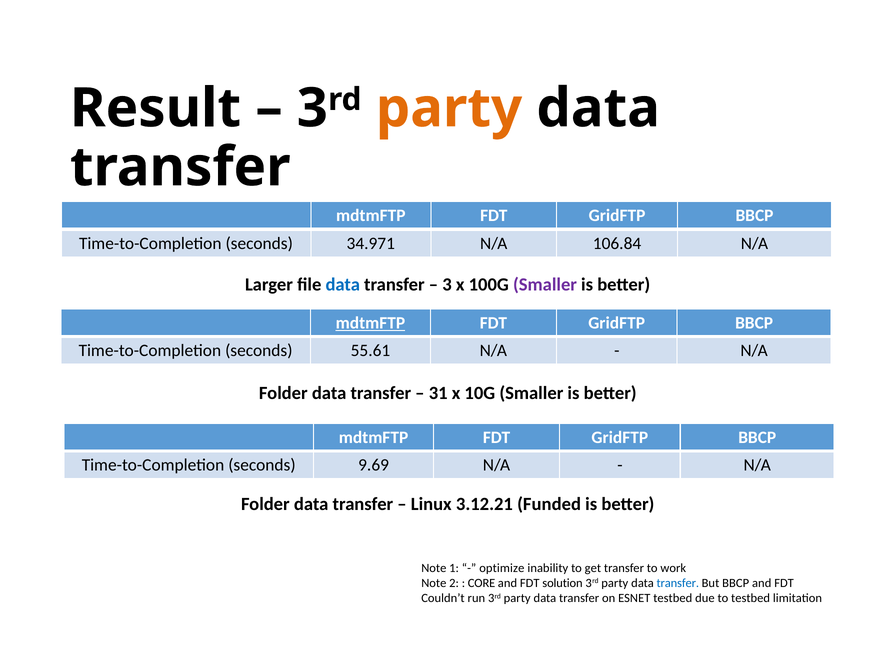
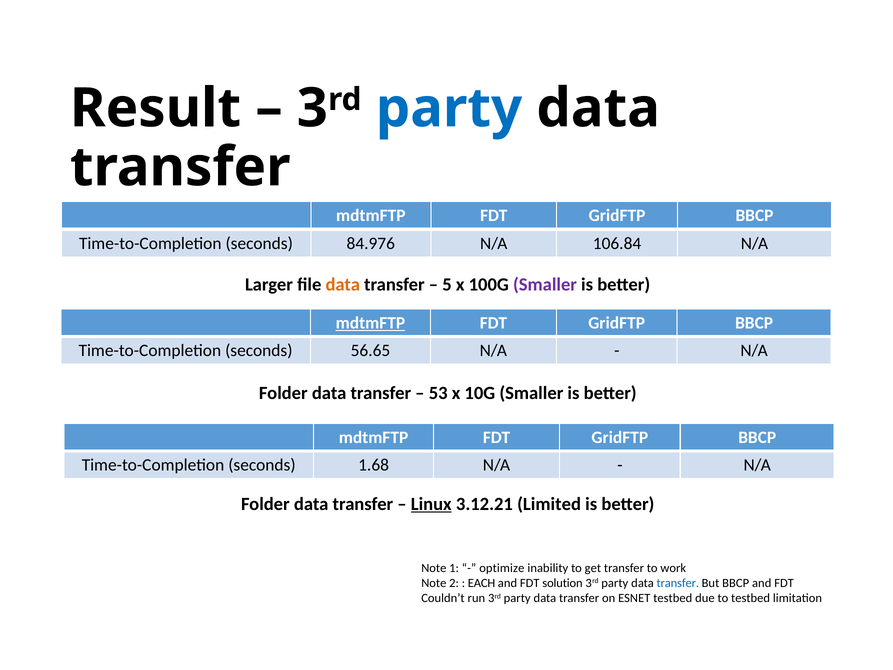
party at (449, 108) colour: orange -> blue
34.971: 34.971 -> 84.976
data at (343, 285) colour: blue -> orange
3 at (447, 285): 3 -> 5
55.61: 55.61 -> 56.65
31: 31 -> 53
9.69: 9.69 -> 1.68
Linux underline: none -> present
Funded: Funded -> Limited
CORE: CORE -> EACH
